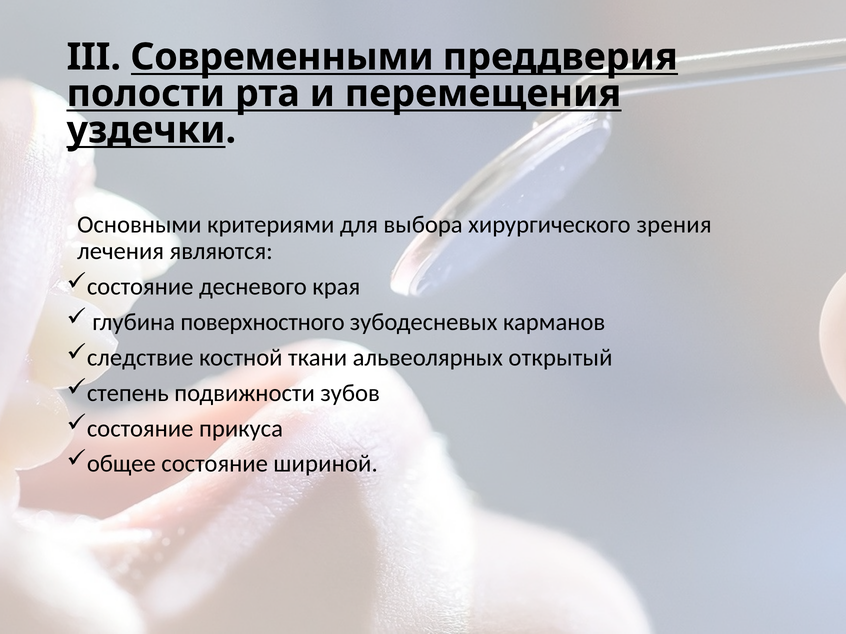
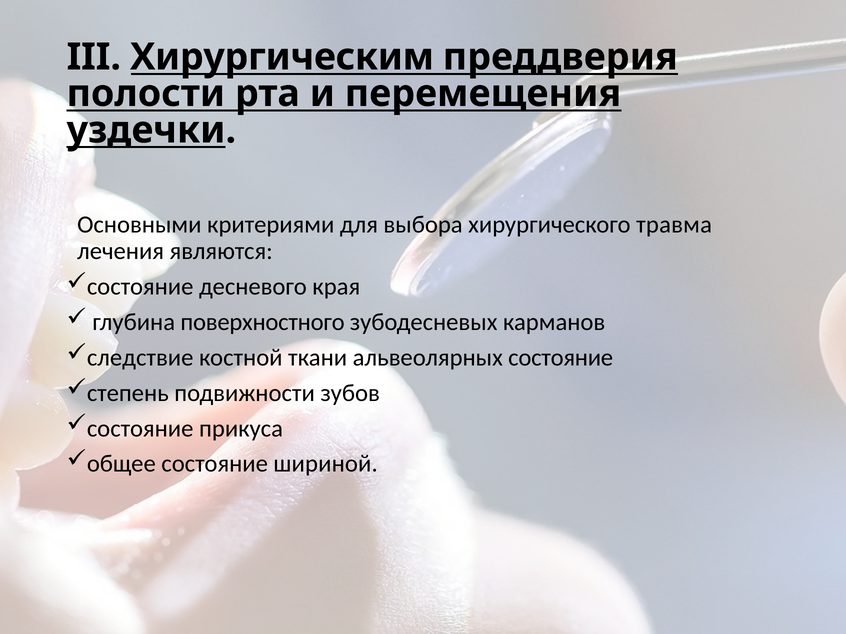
Современными: Современными -> Хирургическим
зрения: зрения -> травма
альвеолярных открытый: открытый -> состояние
